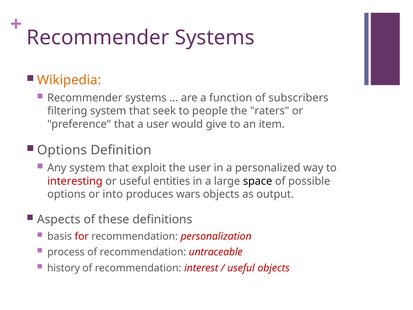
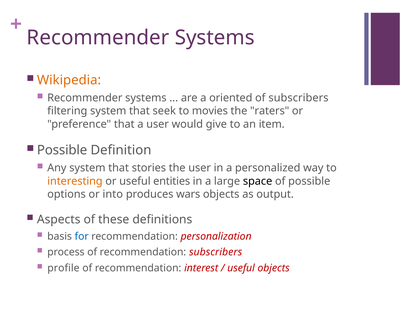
function: function -> oriented
people: people -> movies
Options at (62, 150): Options -> Possible
exploit: exploit -> stories
interesting colour: red -> orange
for colour: red -> blue
recommendation untraceable: untraceable -> subscribers
history: history -> profile
